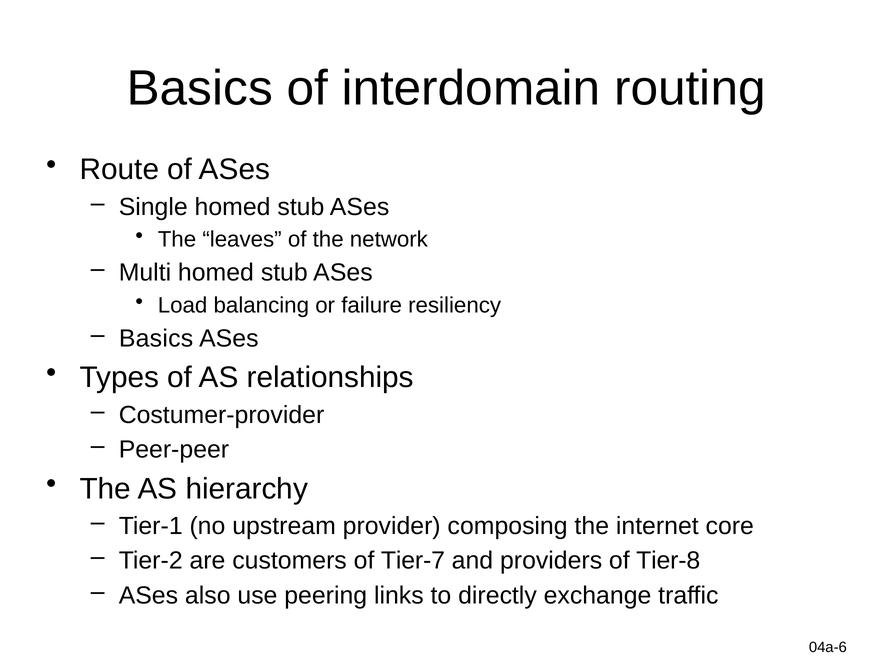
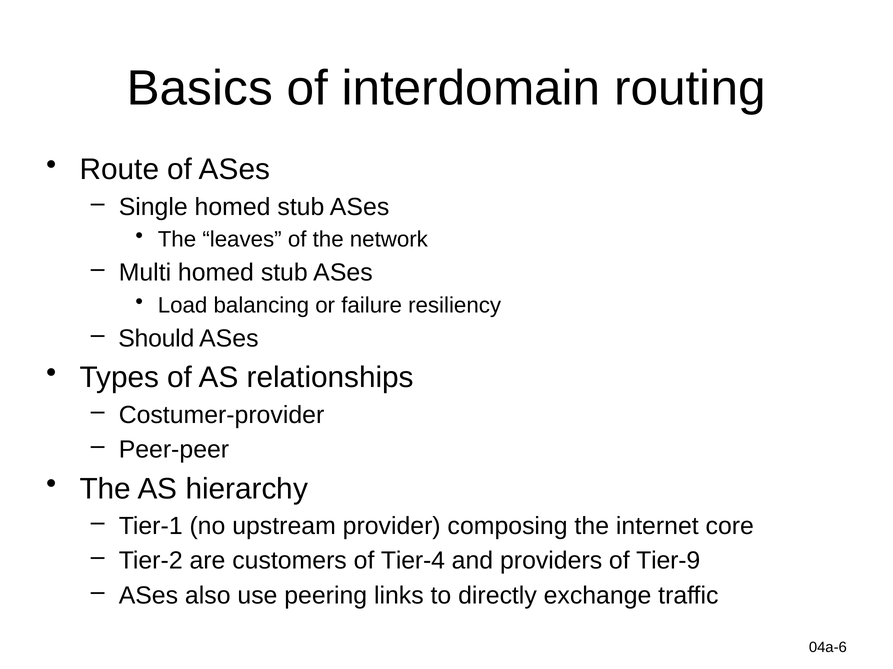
Basics at (156, 339): Basics -> Should
Tier-7: Tier-7 -> Tier-4
Tier-8: Tier-8 -> Tier-9
